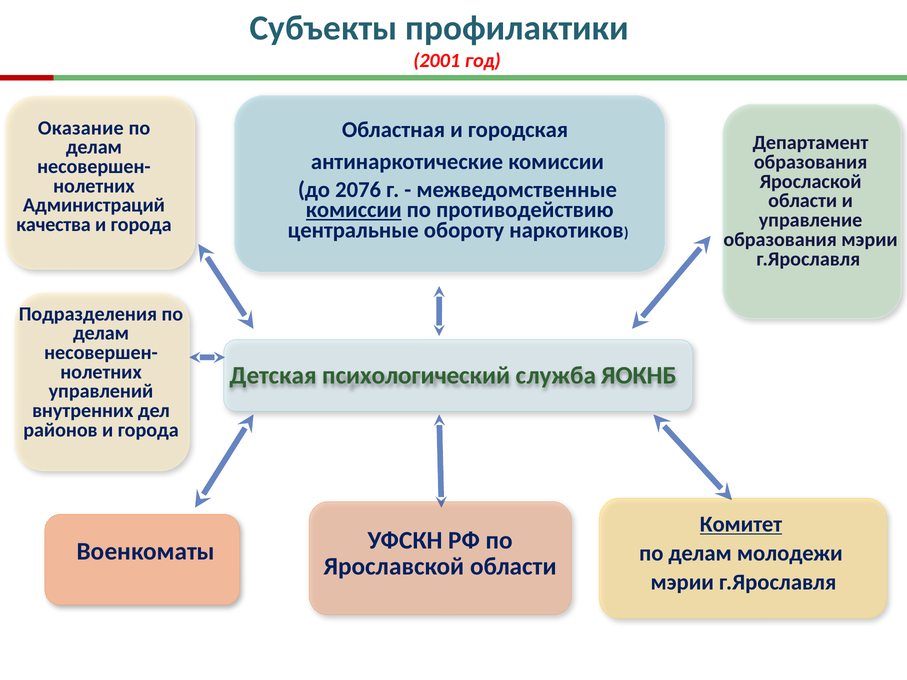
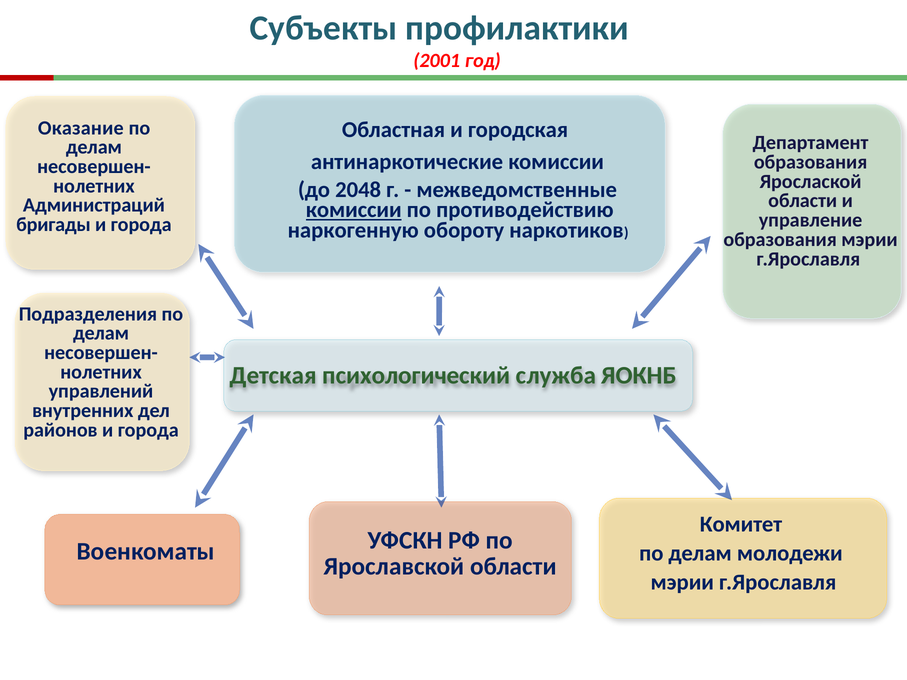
2076: 2076 -> 2048
качества: качества -> бригады
центральные: центральные -> наркогенную
Комитет underline: present -> none
